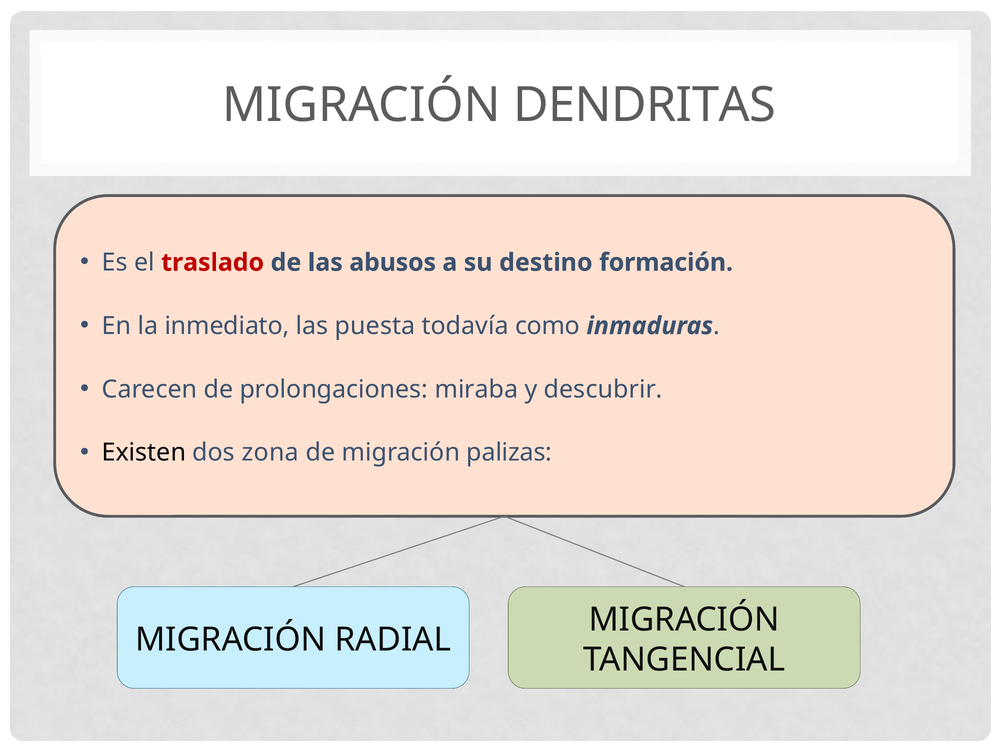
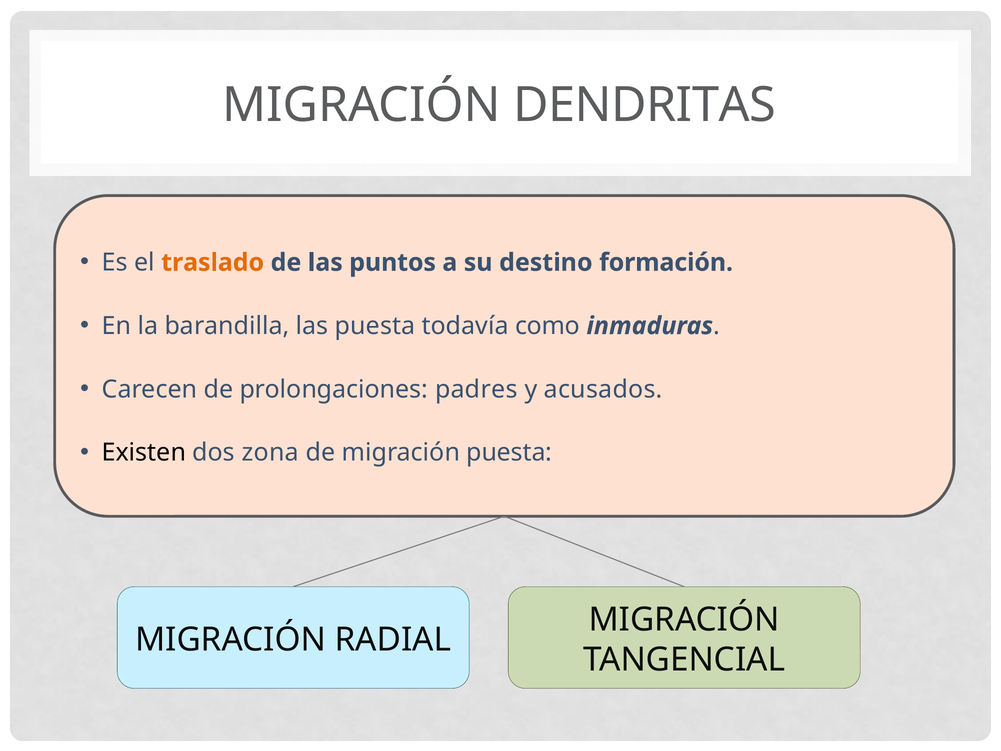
traslado colour: red -> orange
abusos: abusos -> puntos
inmediato: inmediato -> barandilla
miraba: miraba -> padres
descubrir: descubrir -> acusados
migración palizas: palizas -> puesta
